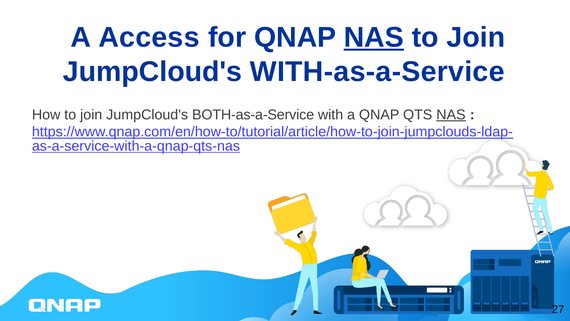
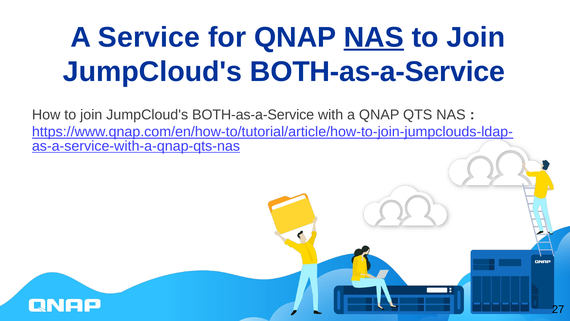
Access: Access -> Service
WITH-as-a-Service at (377, 72): WITH-as-a-Service -> BOTH-as-a-Service
NAS at (451, 115) underline: present -> none
